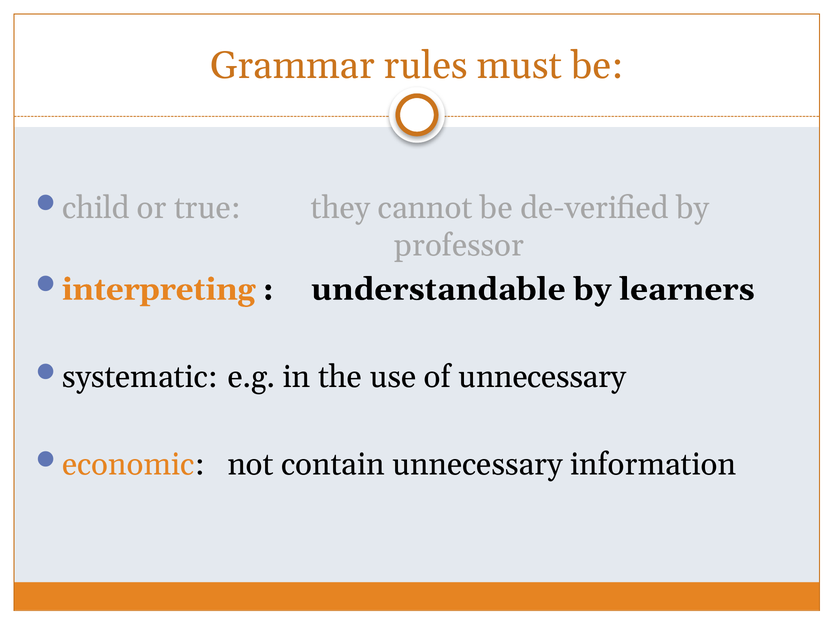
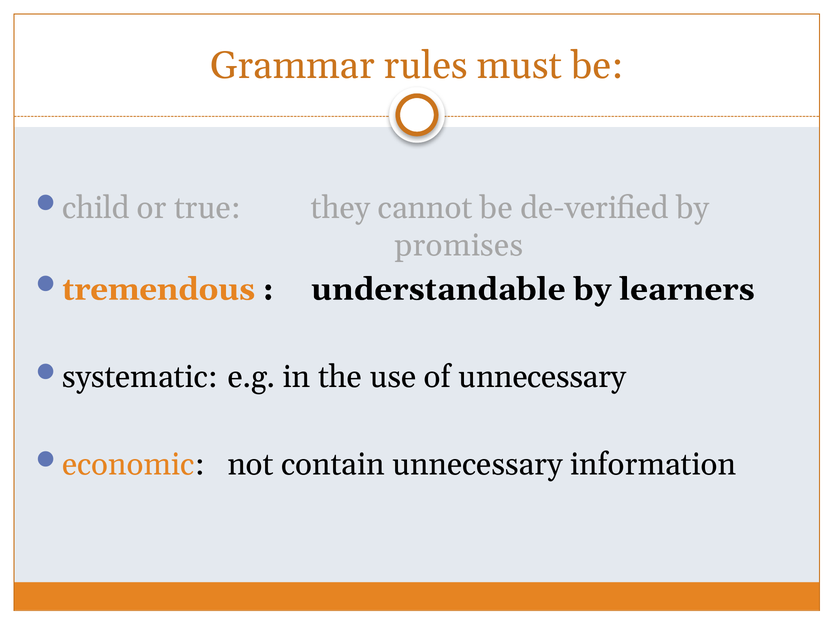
professor: professor -> promises
interpreting: interpreting -> tremendous
